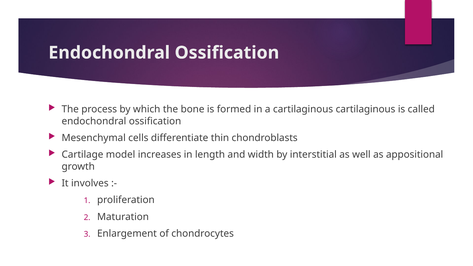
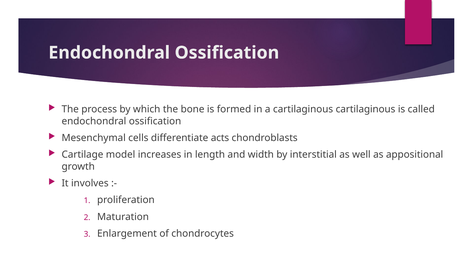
thin: thin -> acts
